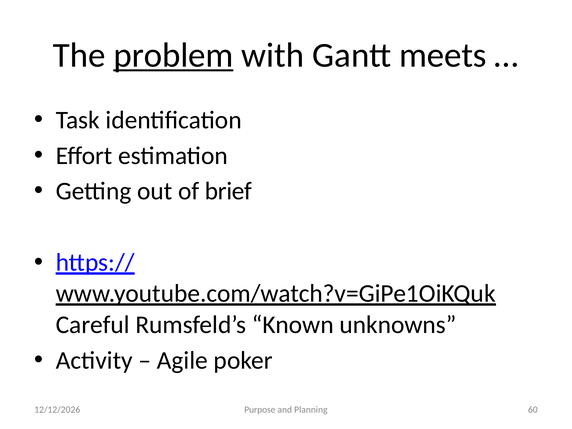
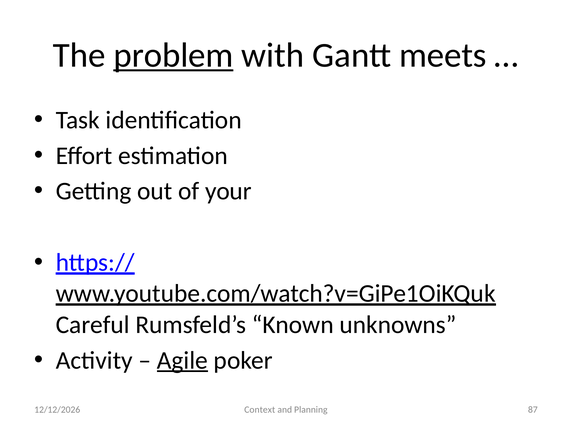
brief: brief -> your
Agile underline: none -> present
Purpose: Purpose -> Context
60: 60 -> 87
